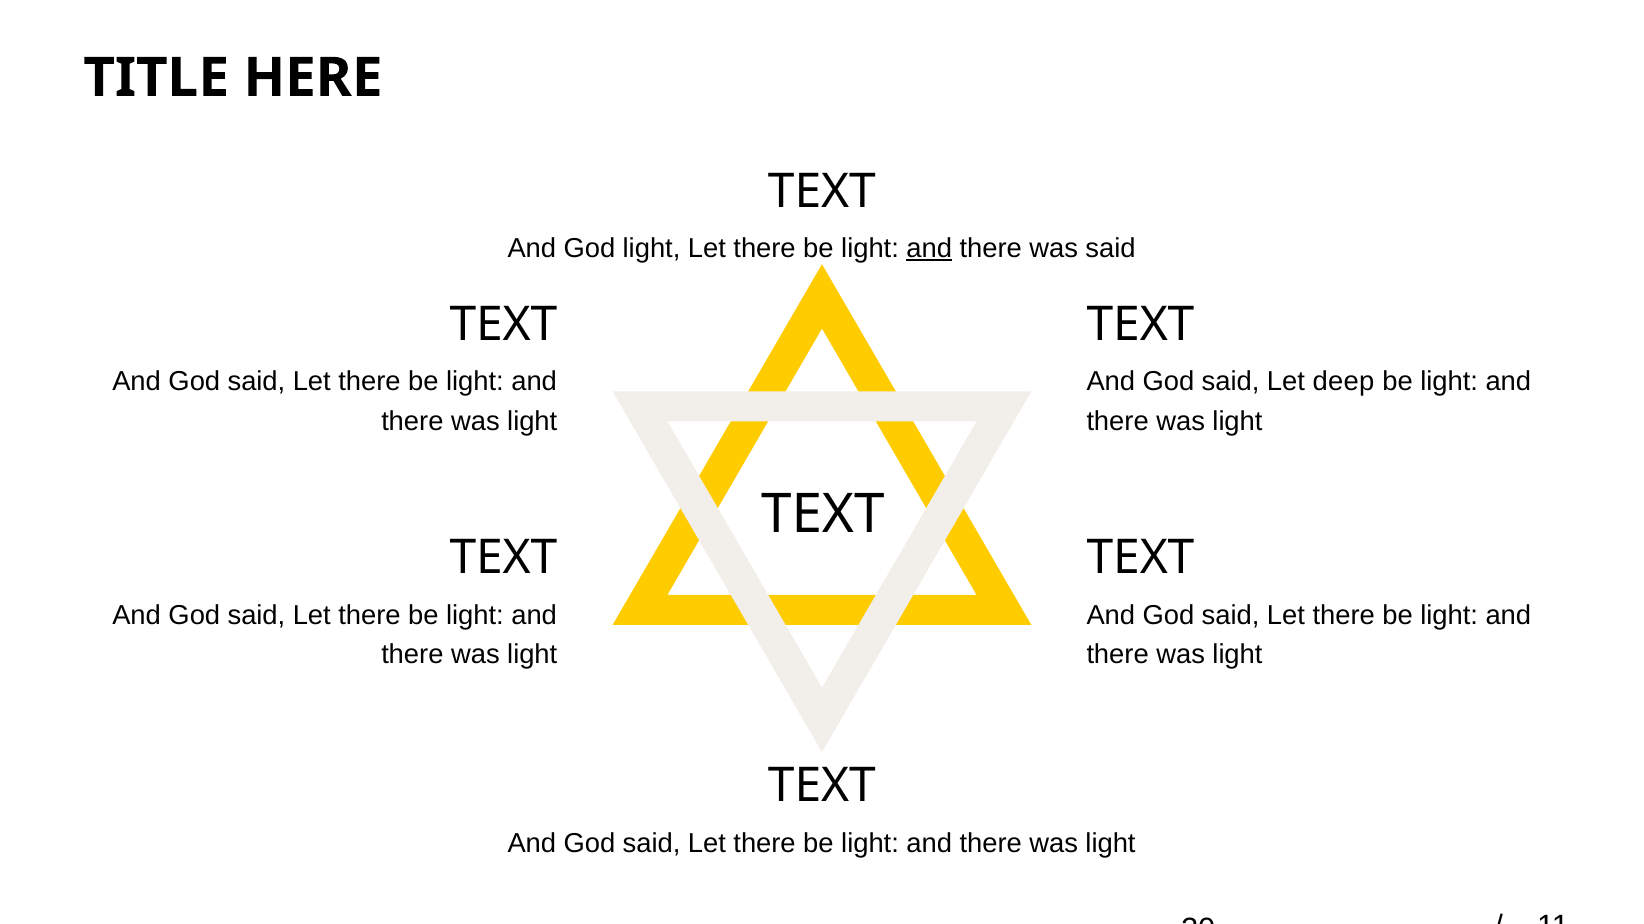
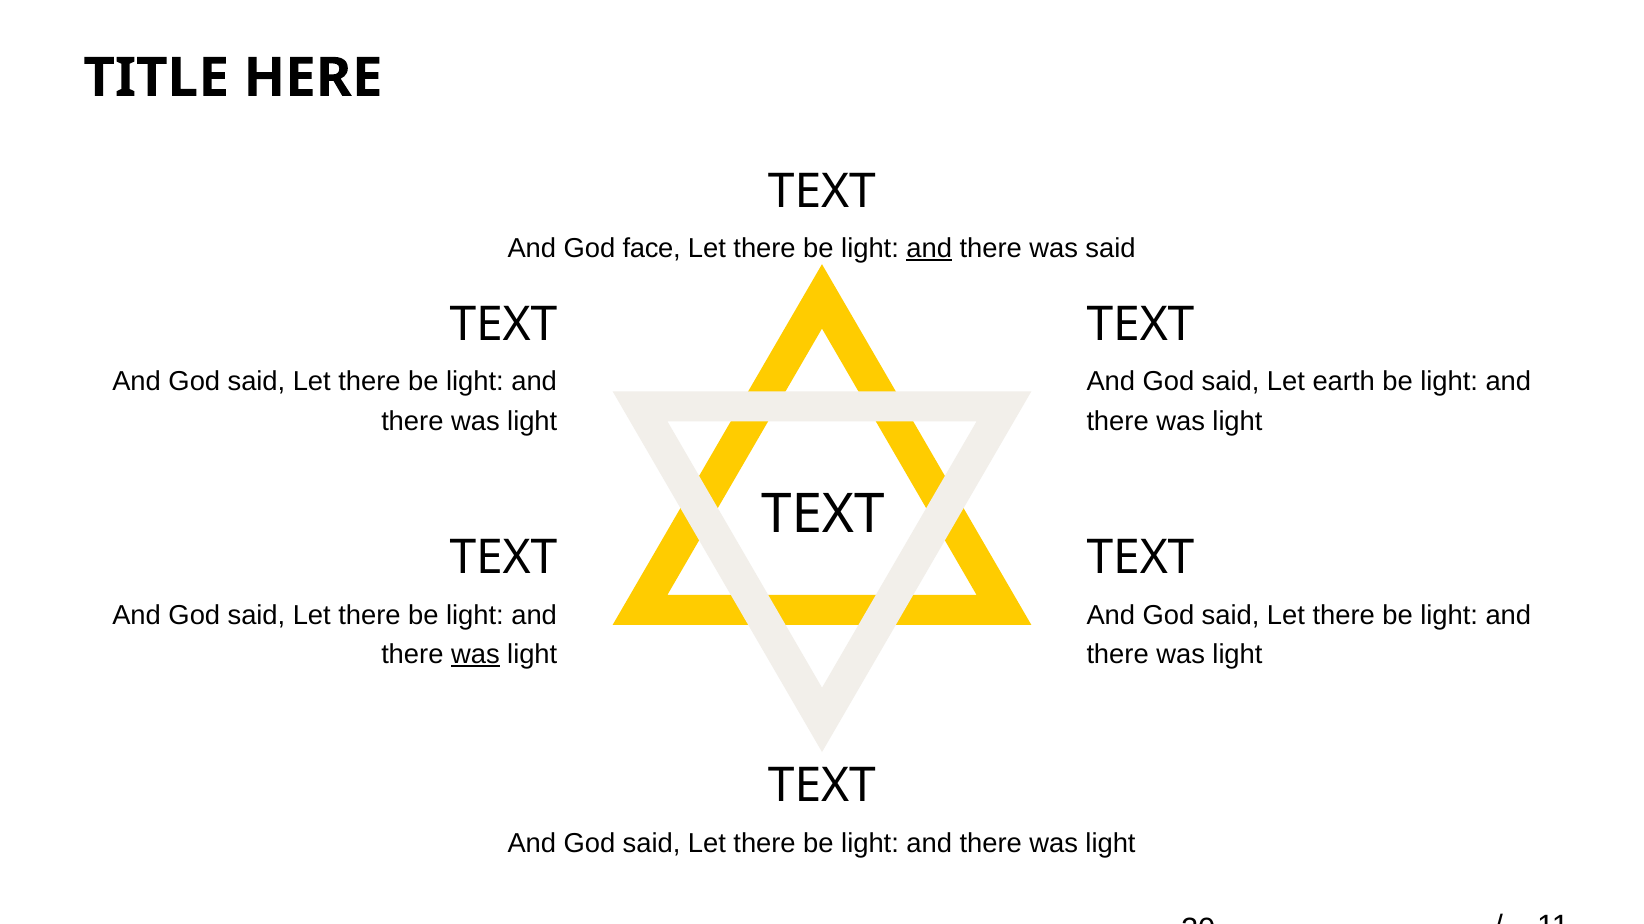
God light: light -> face
deep: deep -> earth
was at (475, 655) underline: none -> present
